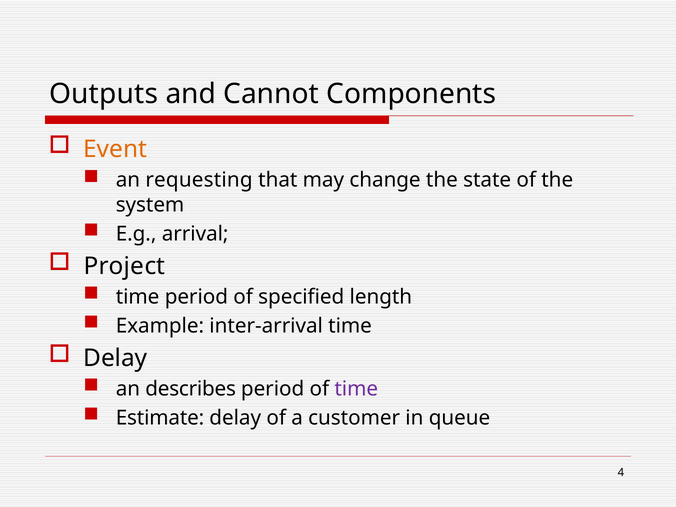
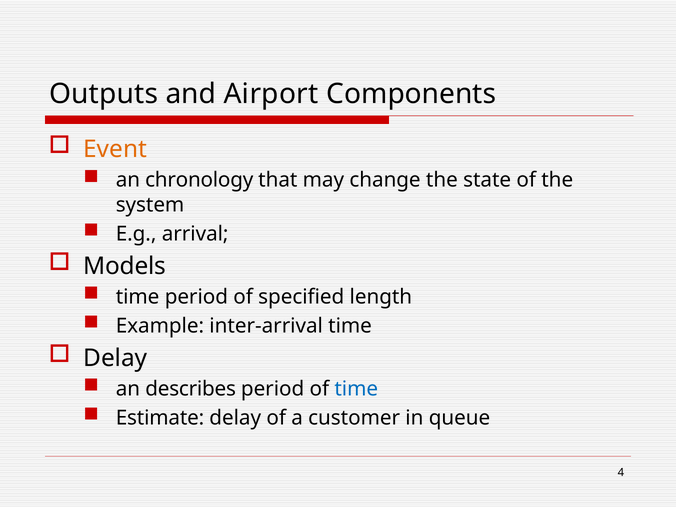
Cannot: Cannot -> Airport
requesting: requesting -> chronology
Project: Project -> Models
time at (356, 389) colour: purple -> blue
